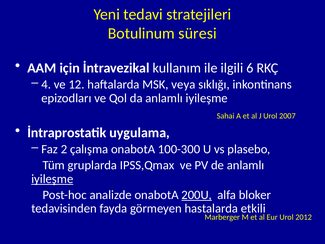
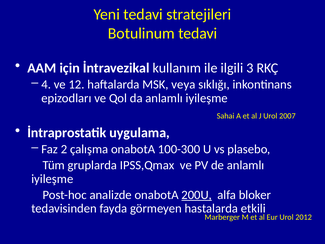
Botulinum süresi: süresi -> tedavi
6: 6 -> 3
iyileşme at (52, 179) underline: present -> none
